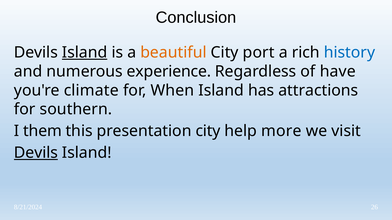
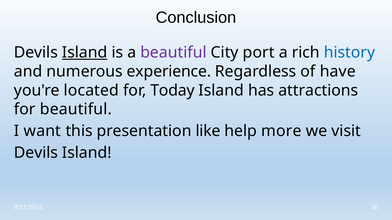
beautiful at (173, 53) colour: orange -> purple
climate: climate -> located
When: When -> Today
for southern: southern -> beautiful
them: them -> want
presentation city: city -> like
Devils at (36, 153) underline: present -> none
